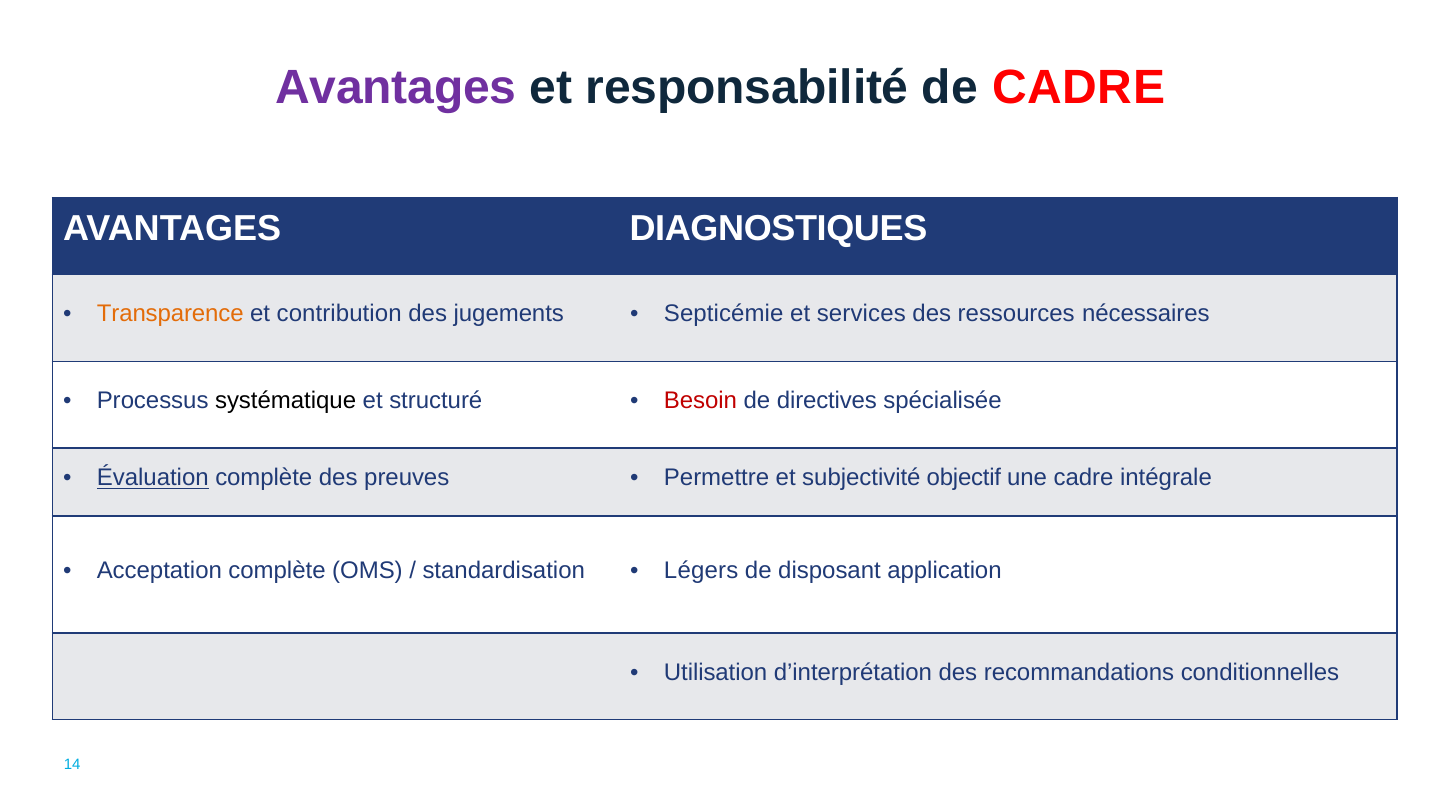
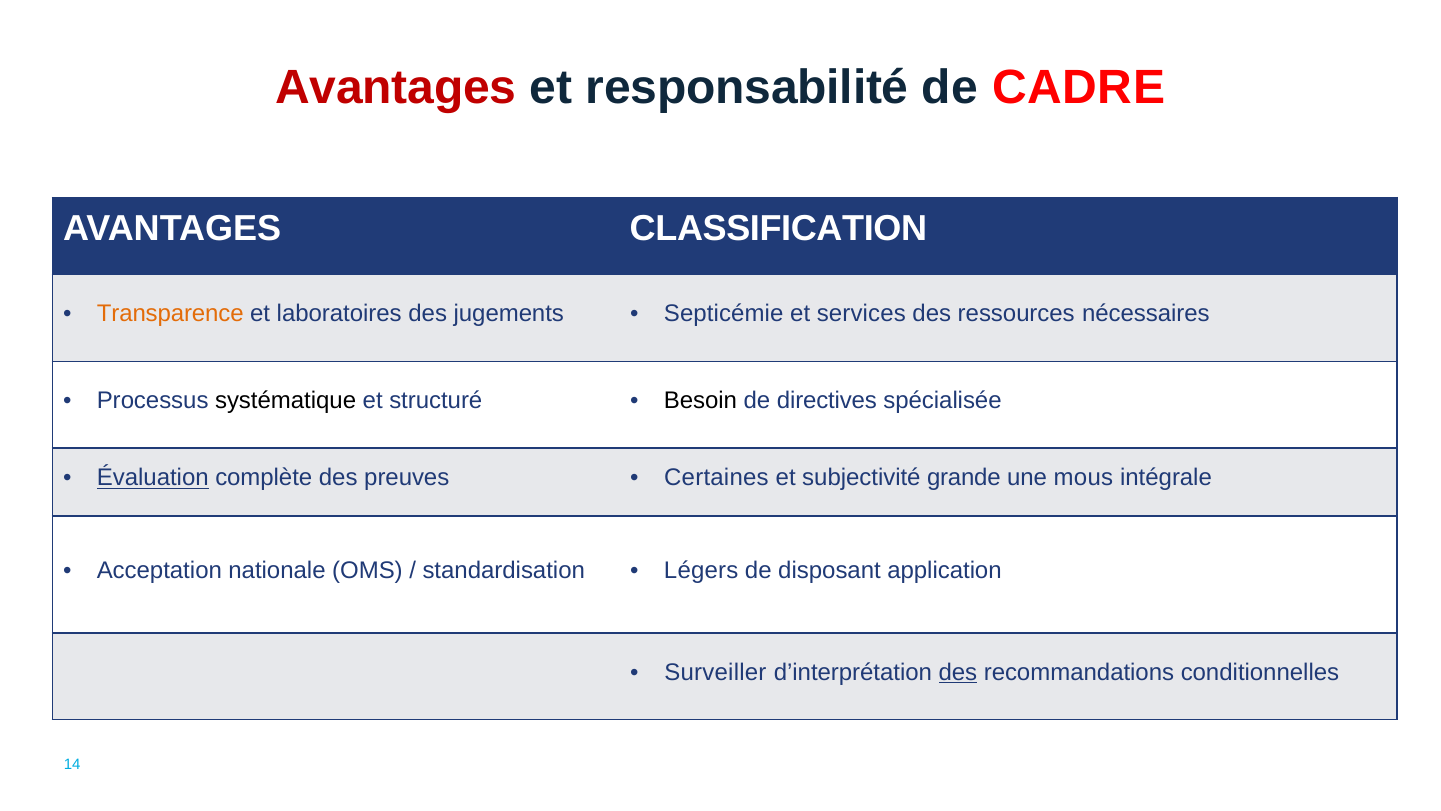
Avantages at (396, 87) colour: purple -> red
DIAGNOSTIQUES: DIAGNOSTIQUES -> CLASSIFICATION
contribution: contribution -> laboratoires
Besoin colour: red -> black
Permettre: Permettre -> Certaines
objectif: objectif -> grande
une cadre: cadre -> mous
Acceptation complète: complète -> nationale
Utilisation: Utilisation -> Surveiller
des at (958, 672) underline: none -> present
